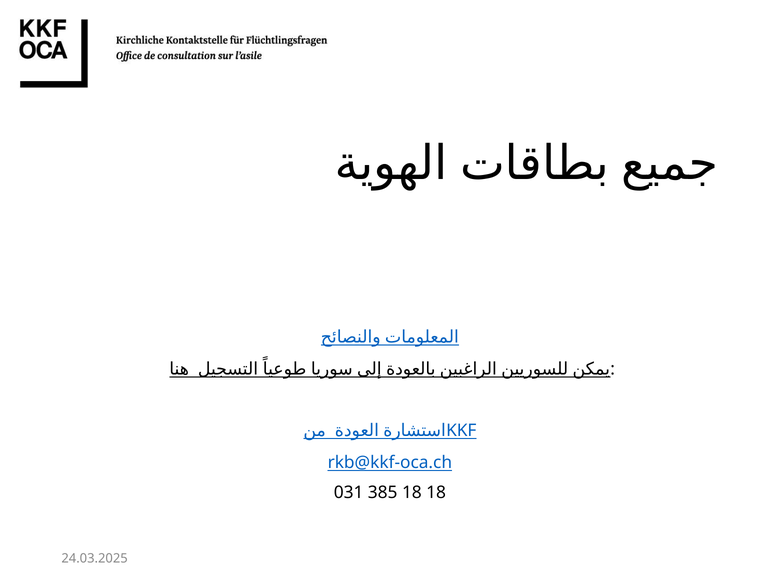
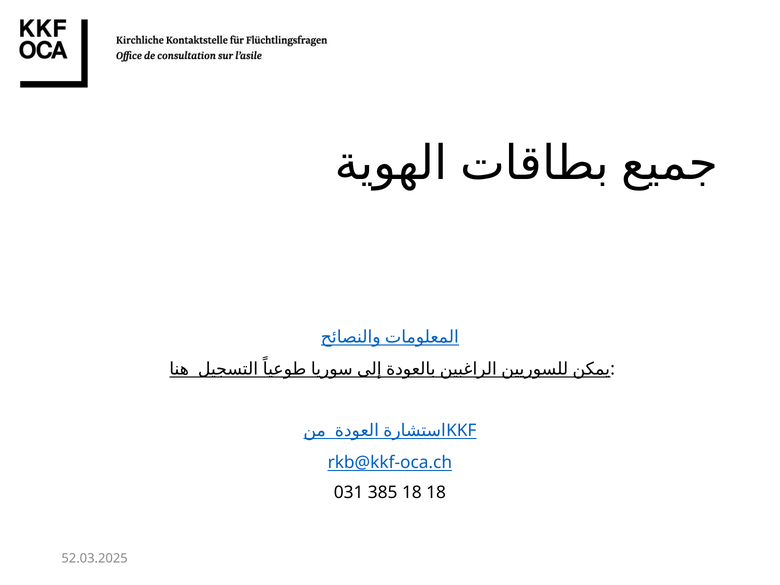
24.03.2025: 24.03.2025 -> 52.03.2025
